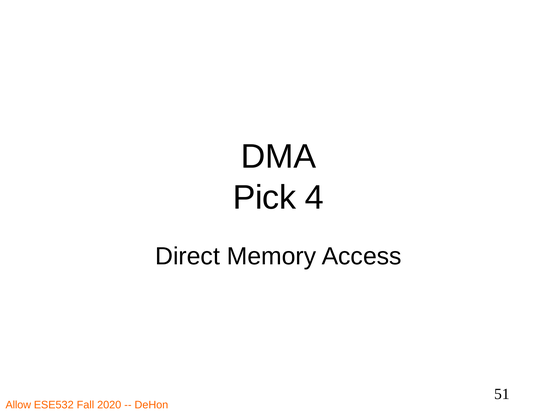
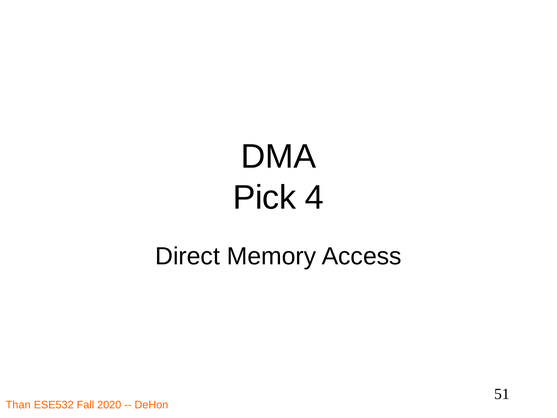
Allow: Allow -> Than
